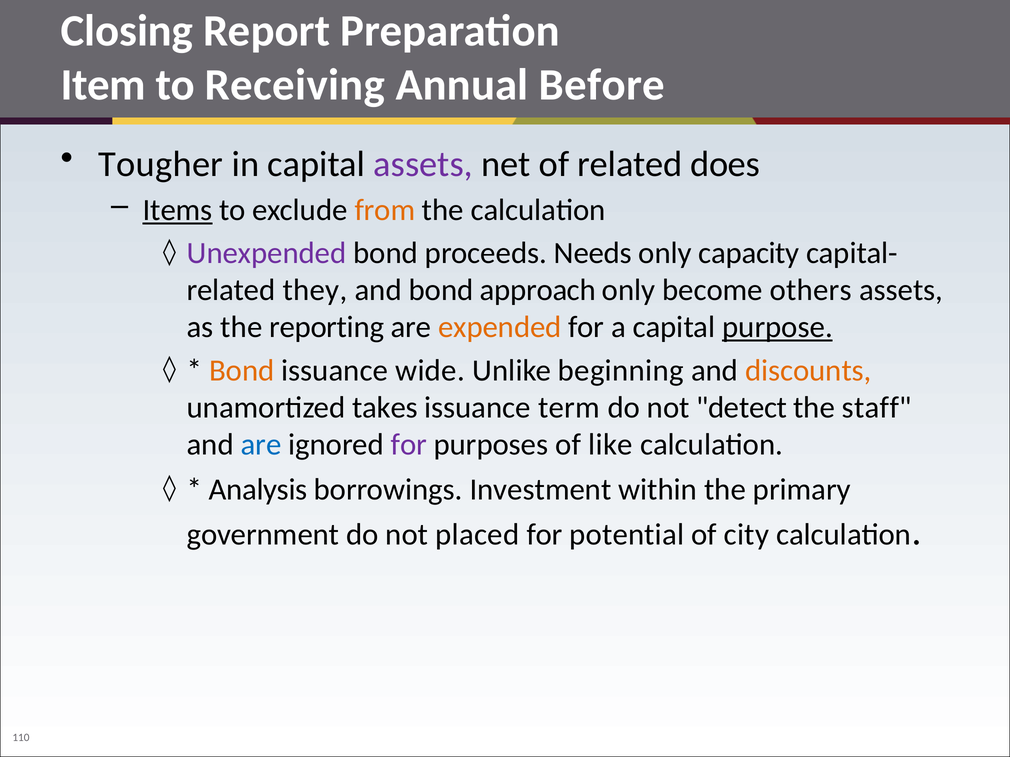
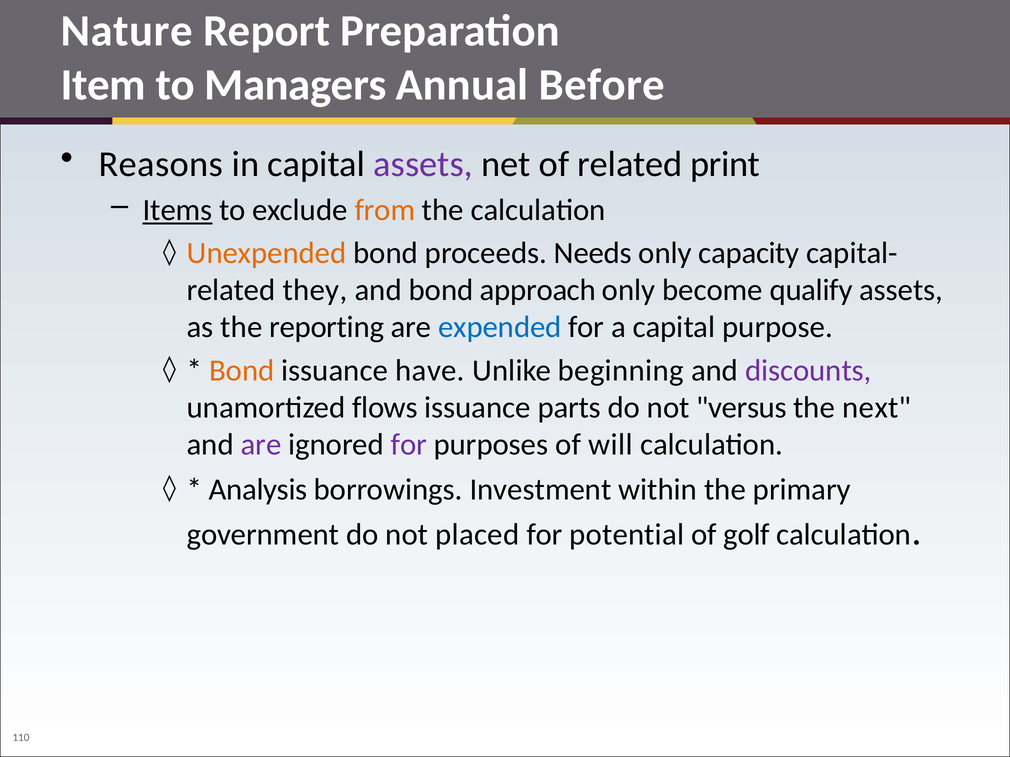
Closing: Closing -> Nature
Receiving: Receiving -> Managers
Tougher: Tougher -> Reasons
does: does -> print
Unexpended colour: purple -> orange
others: others -> qualify
expended colour: orange -> blue
purpose underline: present -> none
wide: wide -> have
discounts colour: orange -> purple
takes: takes -> flows
term: term -> parts
detect: detect -> versus
staff: staff -> next
are at (261, 445) colour: blue -> purple
like: like -> will
city: city -> golf
